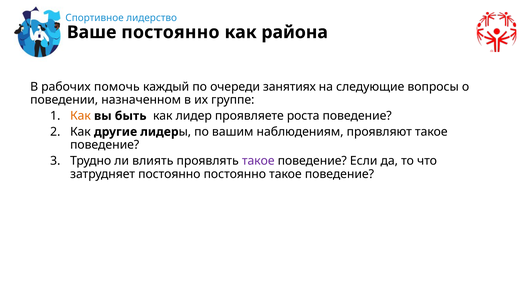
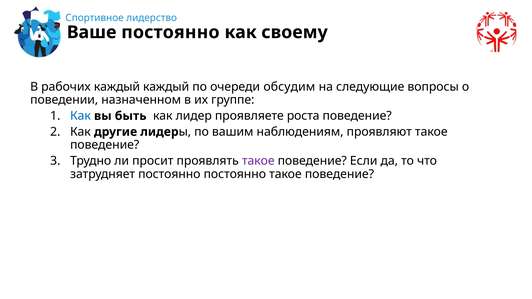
района: района -> своему
рабочих помочь: помочь -> каждый
занятиях: занятиях -> обсудим
Как at (80, 116) colour: orange -> blue
влиять: влиять -> просит
